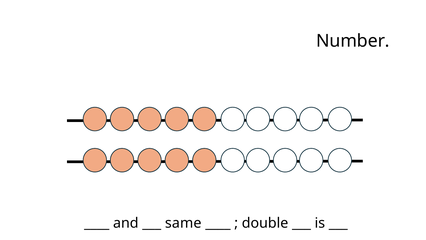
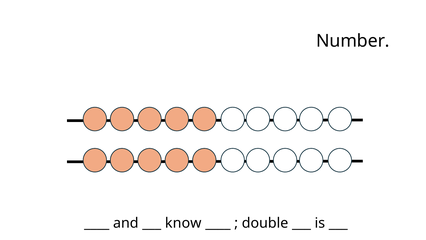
same: same -> know
